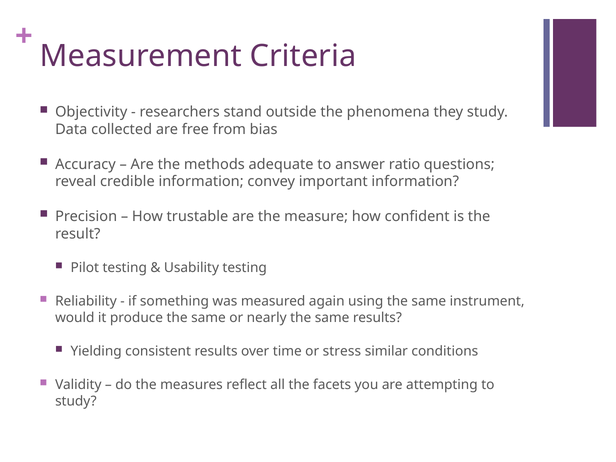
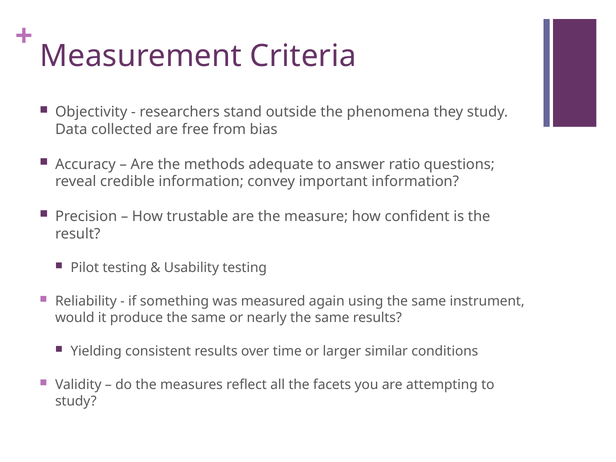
stress: stress -> larger
